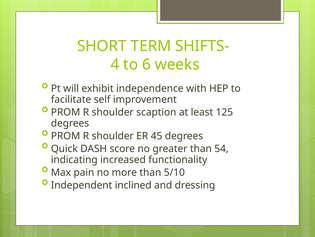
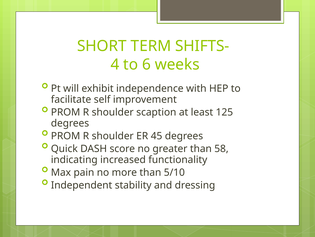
54: 54 -> 58
inclined: inclined -> stability
